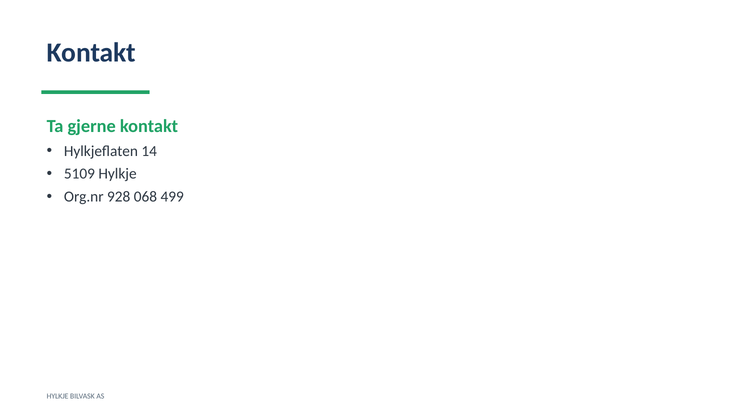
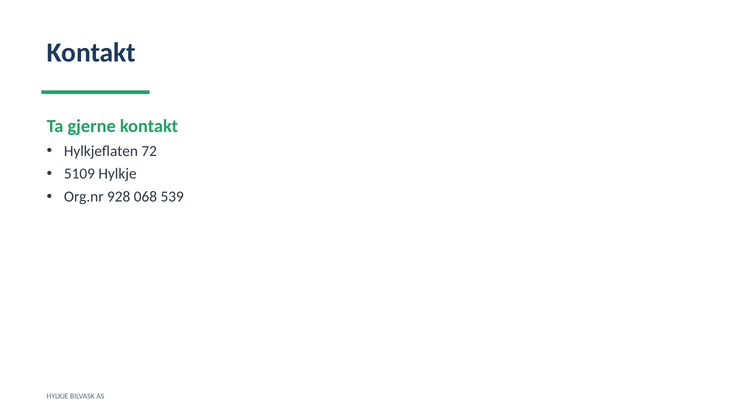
14: 14 -> 72
499: 499 -> 539
